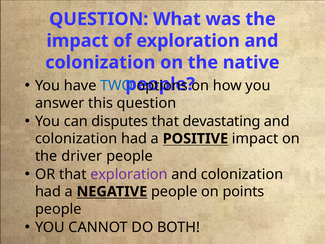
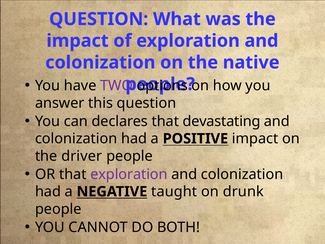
TWO colour: blue -> purple
disputes: disputes -> declares
NEGATIVE people: people -> taught
points: points -> drunk
